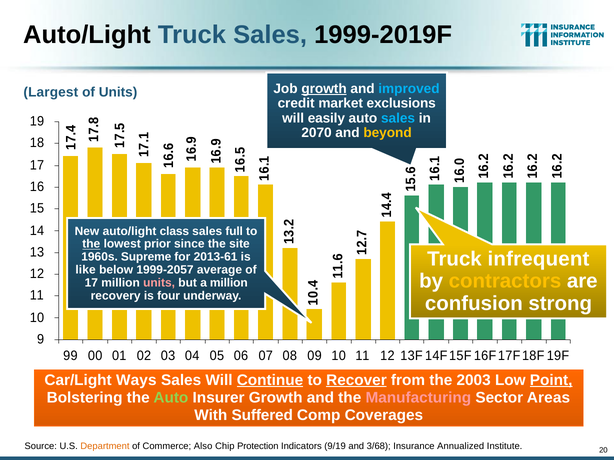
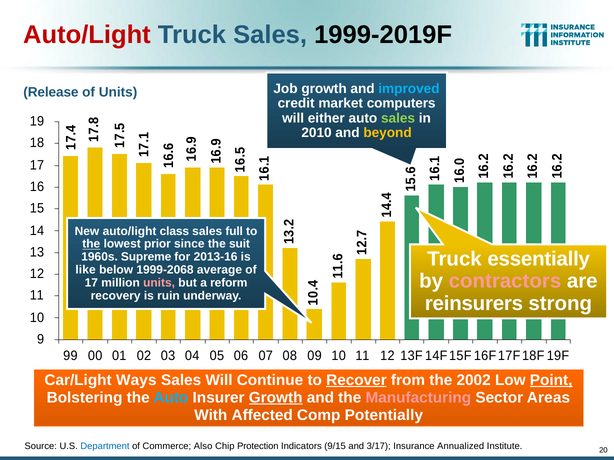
Auto/Light at (87, 35) colour: black -> red
growth at (324, 89) underline: present -> none
Largest: Largest -> Release
exclusions: exclusions -> computers
easily: easily -> either
sales at (398, 118) colour: light blue -> light green
2070: 2070 -> 2010
site: site -> suit
infrequent: infrequent -> essentially
2013-61: 2013-61 -> 2013-16
1999-2057: 1999-2057 -> 1999-2068
contractors colour: yellow -> pink
a million: million -> reform
four: four -> ruin
confusion: confusion -> reinsurers
Continue underline: present -> none
2003: 2003 -> 2002
Auto at (171, 398) colour: light green -> light blue
Growth at (276, 398) underline: none -> present
Suffered: Suffered -> Affected
Coverages: Coverages -> Potentially
Department colour: orange -> blue
9/19: 9/19 -> 9/15
3/68: 3/68 -> 3/17
